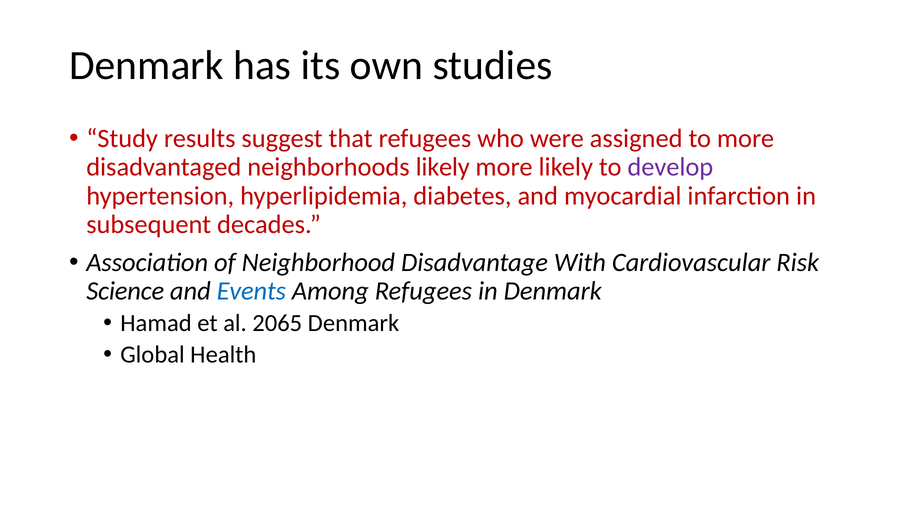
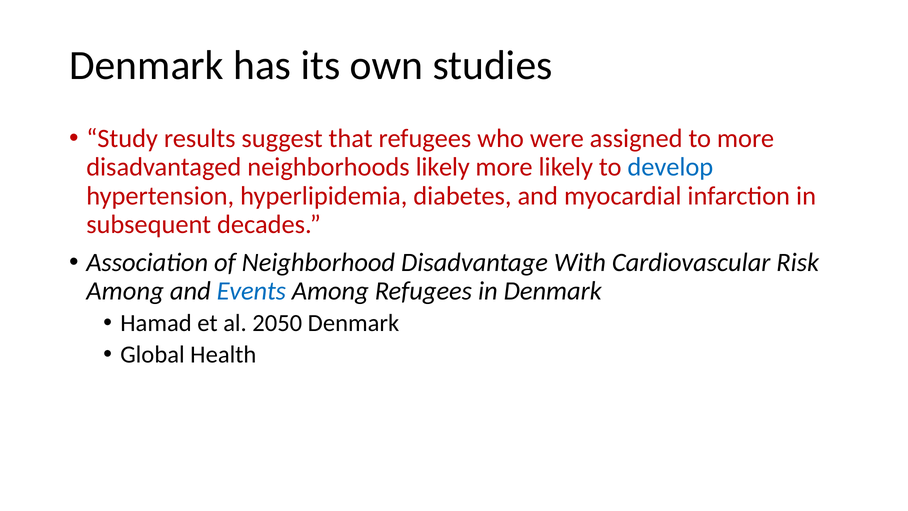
develop colour: purple -> blue
Science at (125, 291): Science -> Among
2065: 2065 -> 2050
